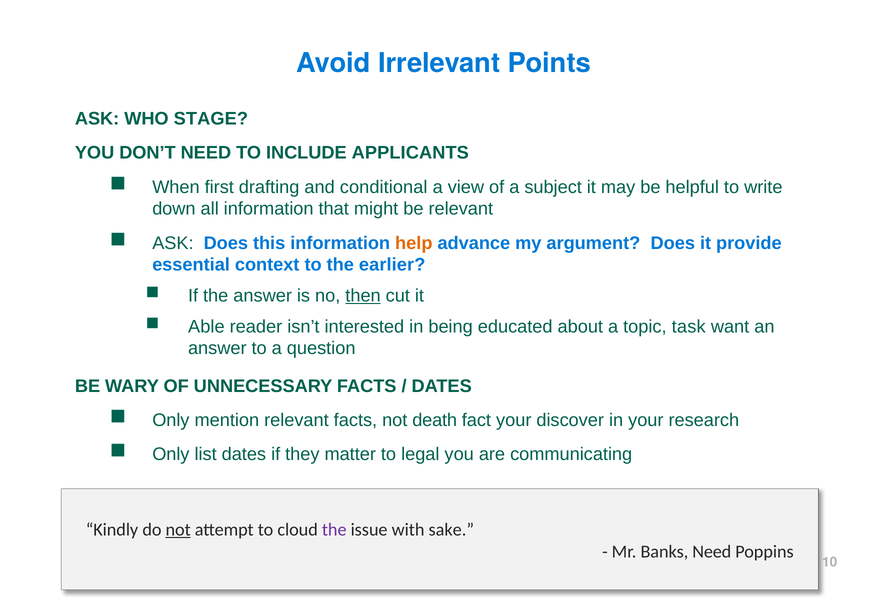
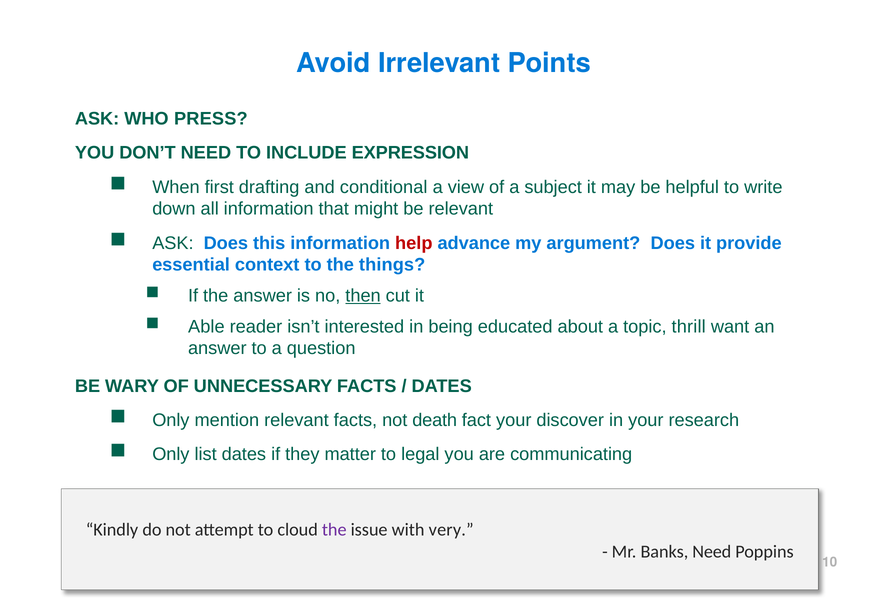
STAGE: STAGE -> PRESS
APPLICANTS: APPLICANTS -> EXPRESSION
help colour: orange -> red
earlier: earlier -> things
task: task -> thrill
not at (178, 529) underline: present -> none
sake: sake -> very
